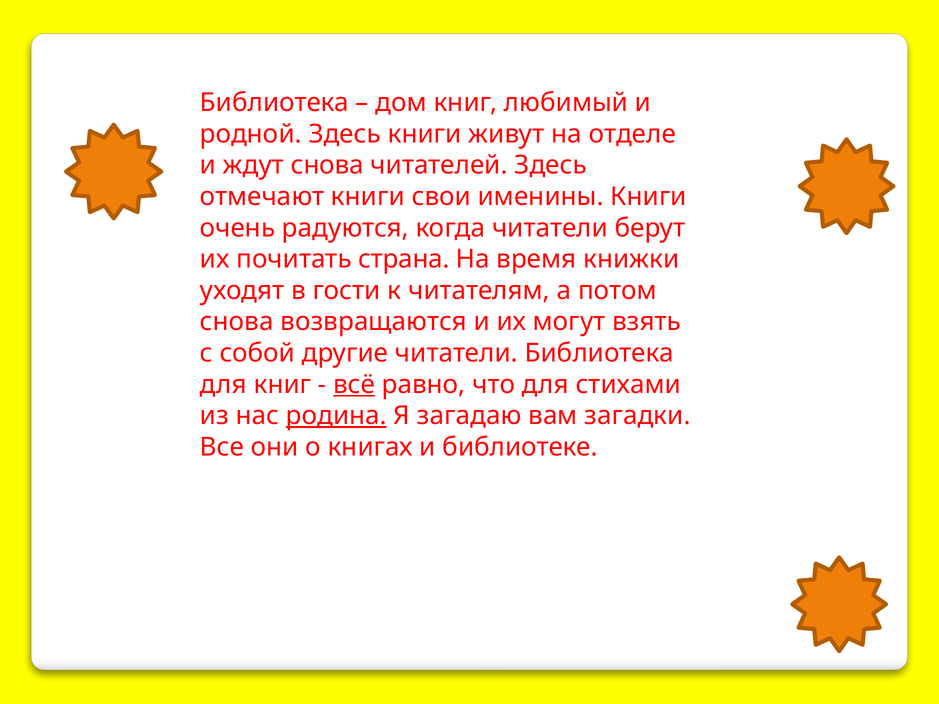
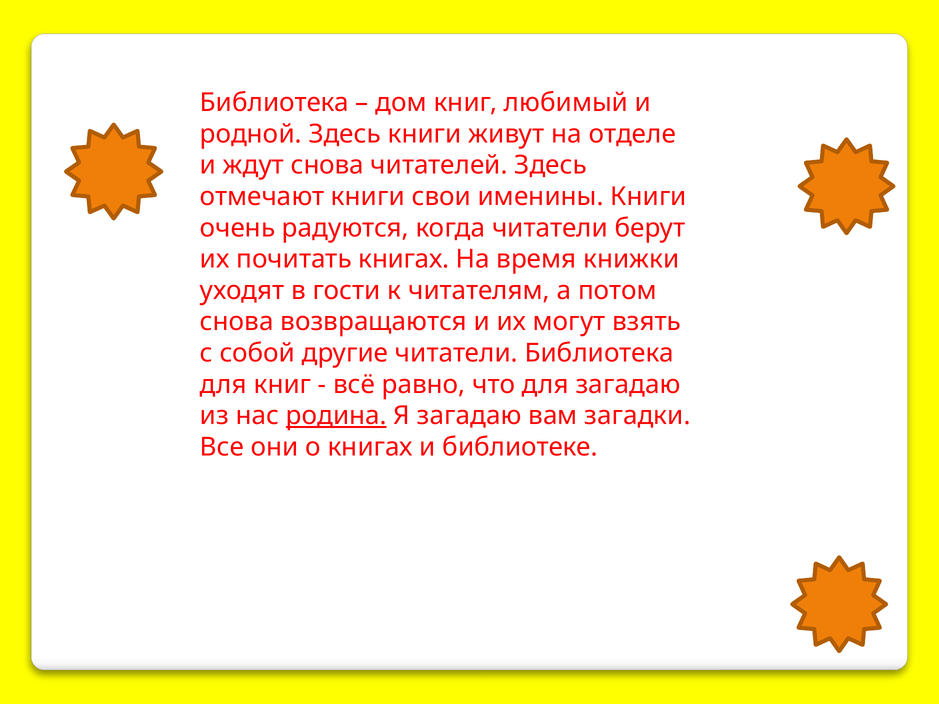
почитать страна: страна -> книгах
всё underline: present -> none
для стихами: стихами -> загадаю
